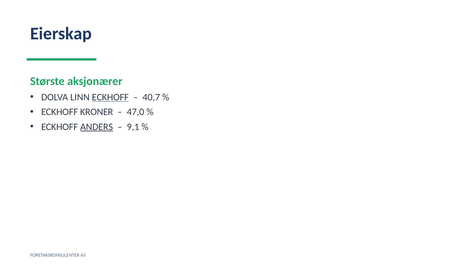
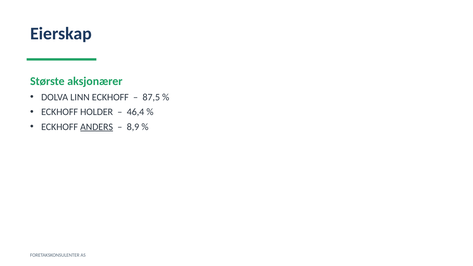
ECKHOFF at (110, 97) underline: present -> none
40,7: 40,7 -> 87,5
KRONER: KRONER -> HOLDER
47,0: 47,0 -> 46,4
9,1: 9,1 -> 8,9
